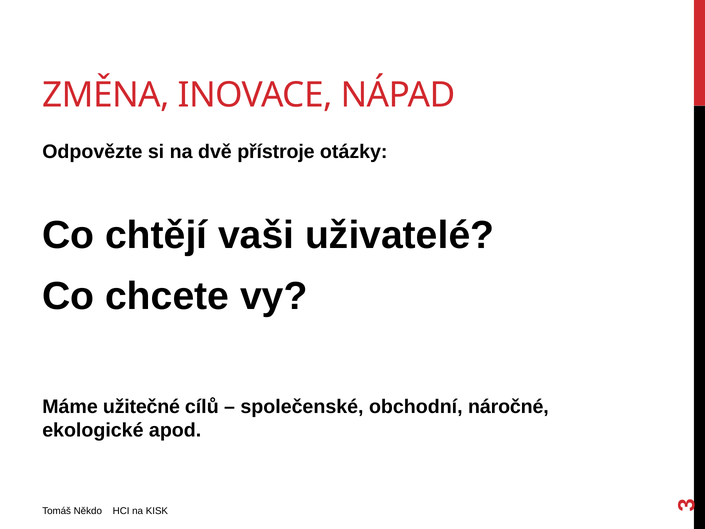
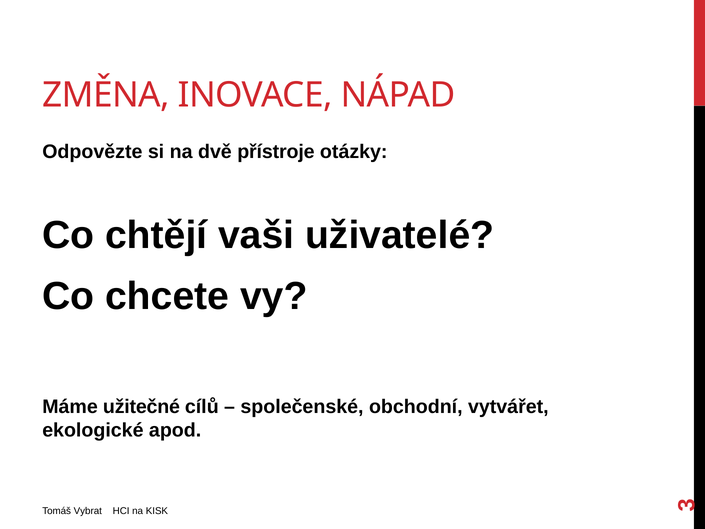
náročné: náročné -> vytvářet
Někdo: Někdo -> Vybrat
